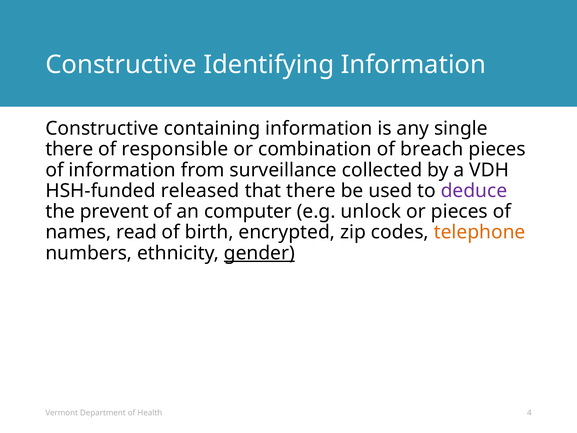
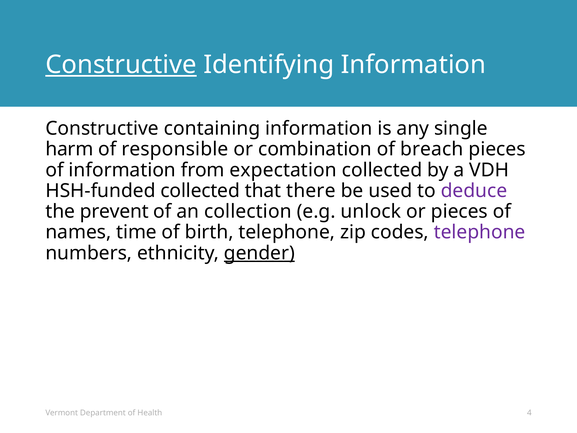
Constructive at (121, 65) underline: none -> present
there at (69, 149): there -> harm
surveillance: surveillance -> expectation
HSH-funded released: released -> collected
computer: computer -> collection
read: read -> time
birth encrypted: encrypted -> telephone
telephone at (480, 232) colour: orange -> purple
